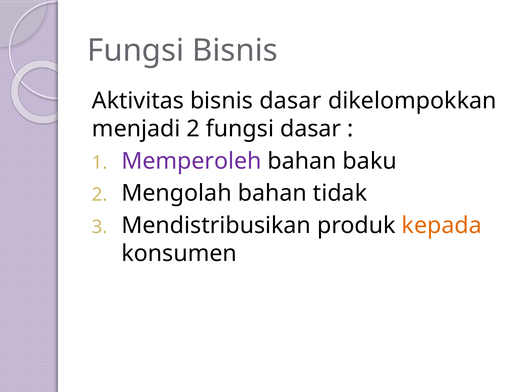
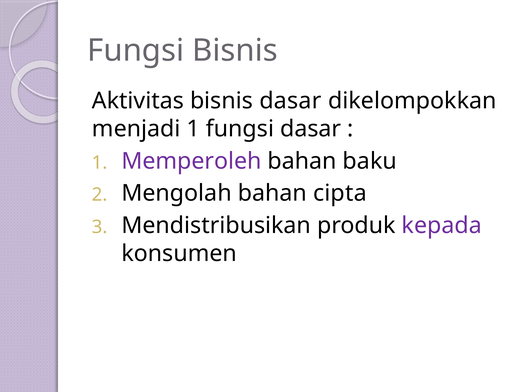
menjadi 2: 2 -> 1
tidak: tidak -> cipta
kepada colour: orange -> purple
